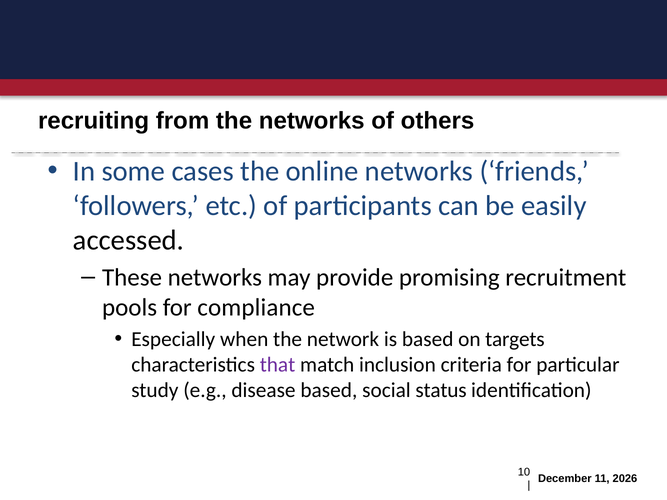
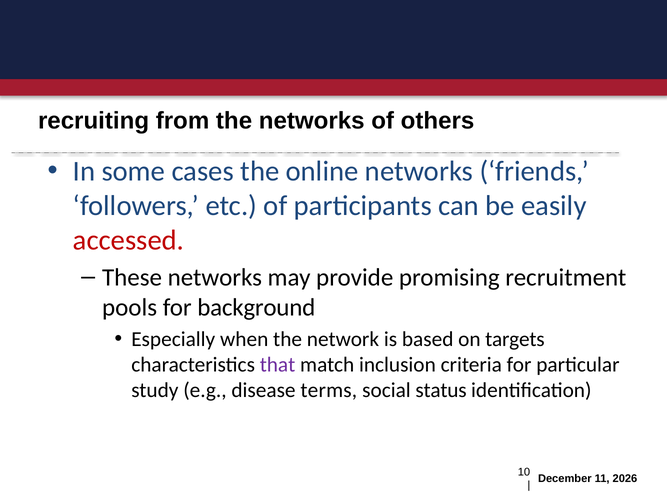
accessed colour: black -> red
compliance: compliance -> background
disease based: based -> terms
